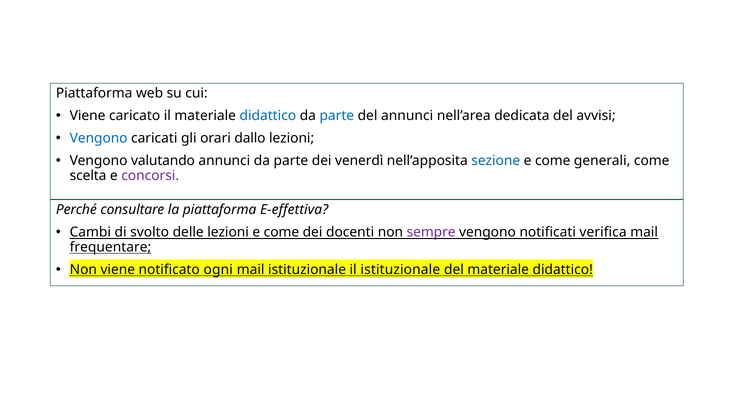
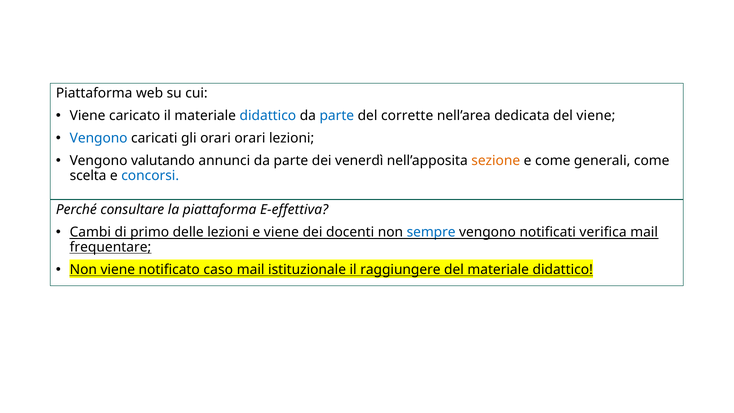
del annunci: annunci -> corrette
del avvisi: avvisi -> viene
orari dallo: dallo -> orari
sezione colour: blue -> orange
concorsi colour: purple -> blue
svolto: svolto -> primo
lezioni e come: come -> viene
sempre colour: purple -> blue
ogni: ogni -> caso
il istituzionale: istituzionale -> raggiungere
